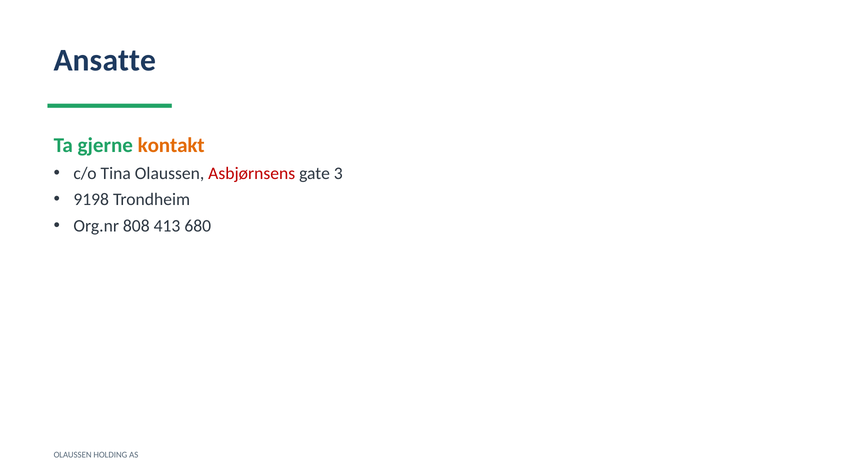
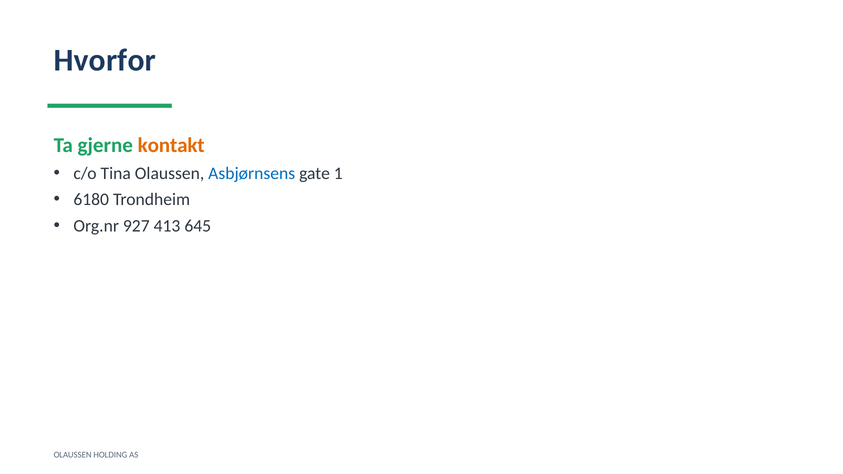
Ansatte: Ansatte -> Hvorfor
Asbjørnsens colour: red -> blue
3: 3 -> 1
9198: 9198 -> 6180
808: 808 -> 927
680: 680 -> 645
